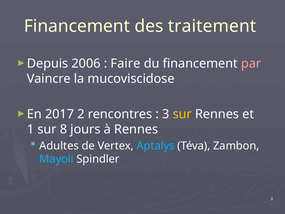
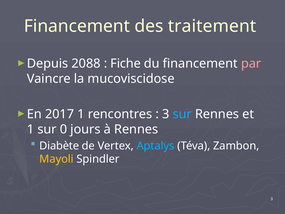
2006: 2006 -> 2088
Faire: Faire -> Fiche
2017 2: 2 -> 1
sur at (182, 114) colour: yellow -> light blue
8: 8 -> 0
Adultes: Adultes -> Diabète
Mayoli colour: light blue -> yellow
